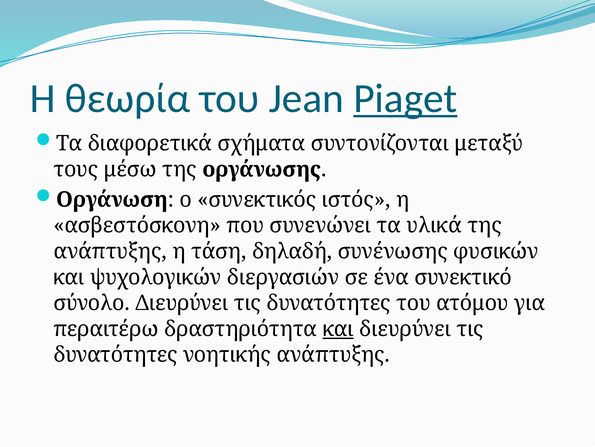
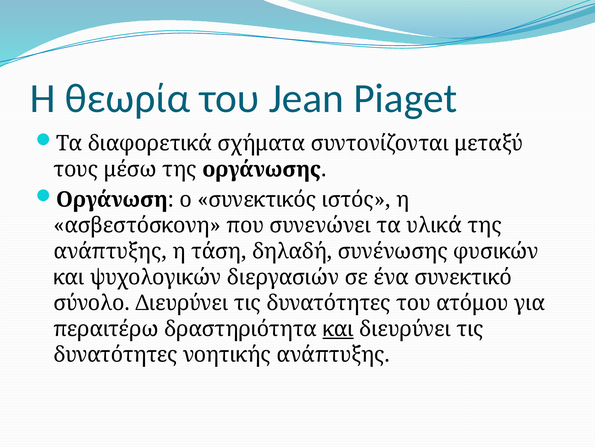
Piaget underline: present -> none
